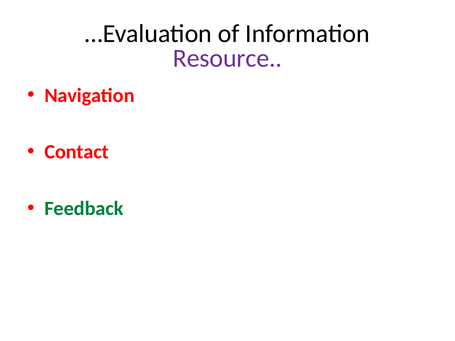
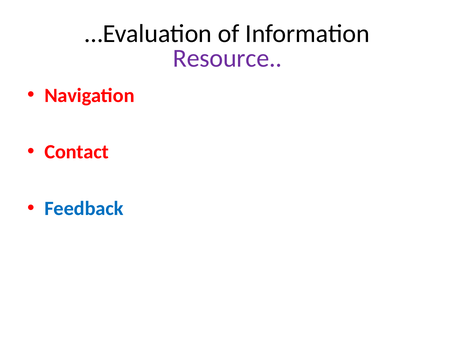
Feedback colour: green -> blue
